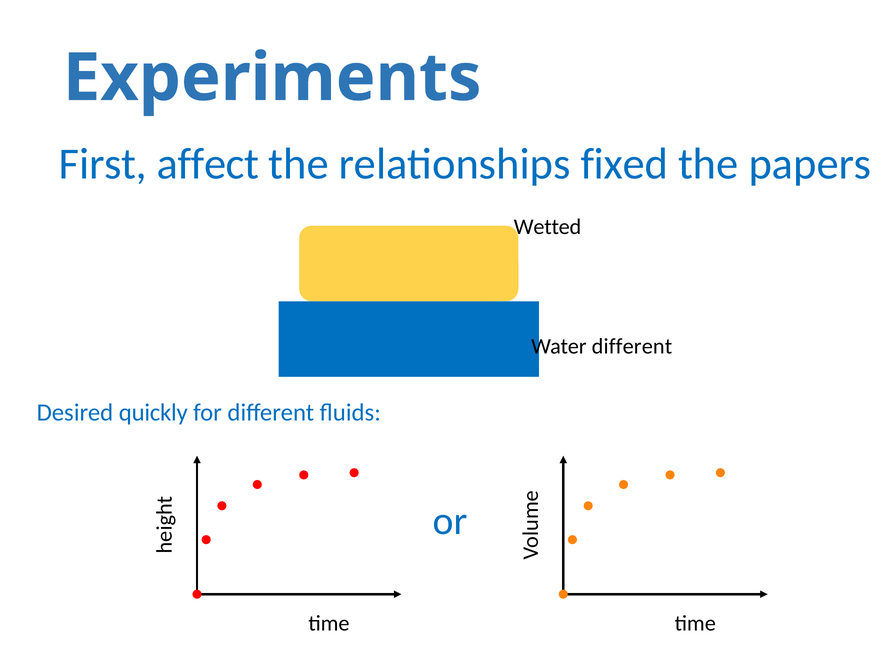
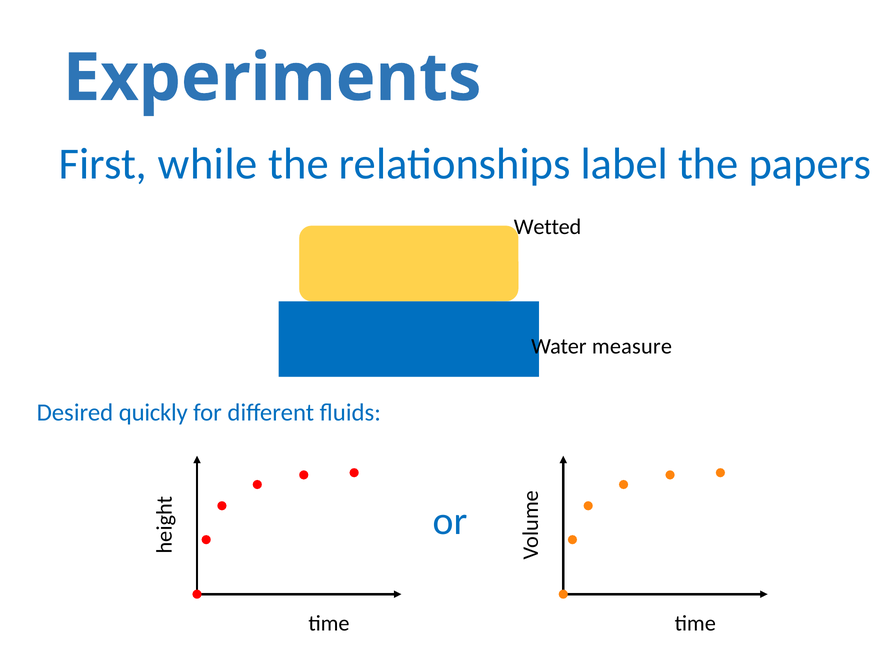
affect: affect -> while
fixed: fixed -> label
Water different: different -> measure
